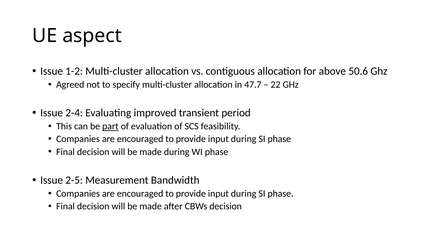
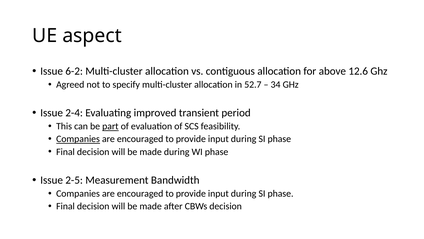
1-2: 1-2 -> 6-2
50.6: 50.6 -> 12.6
47.7: 47.7 -> 52.7
22: 22 -> 34
Companies at (78, 139) underline: none -> present
